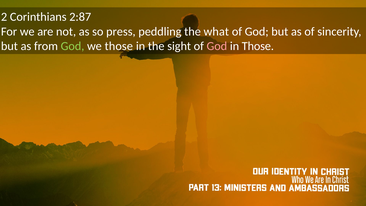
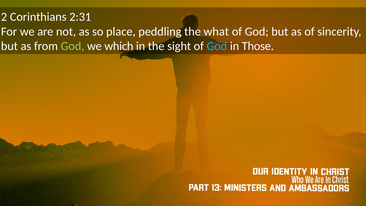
2:87: 2:87 -> 2:31
press: press -> place
we those: those -> which
God at (217, 46) colour: pink -> light blue
